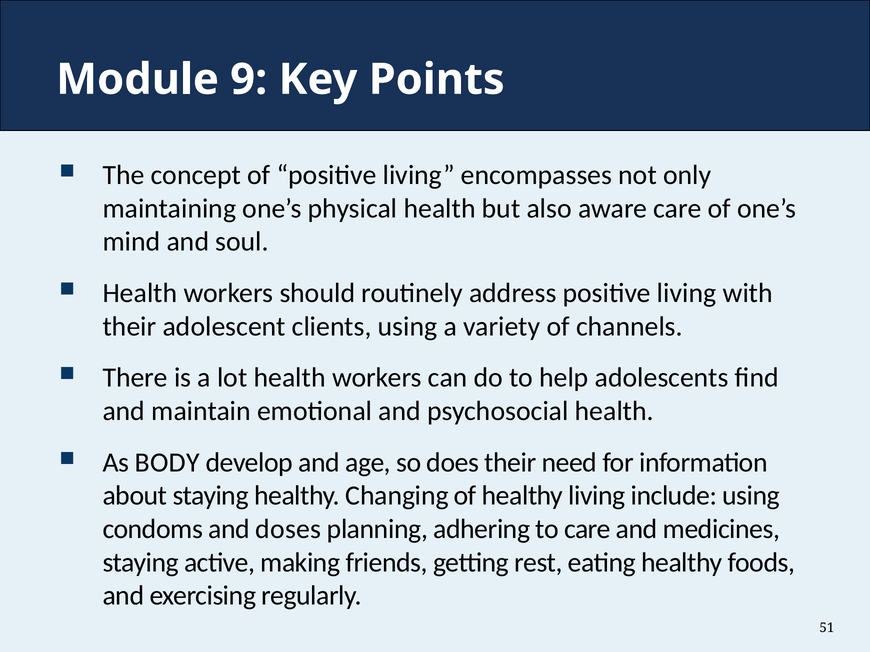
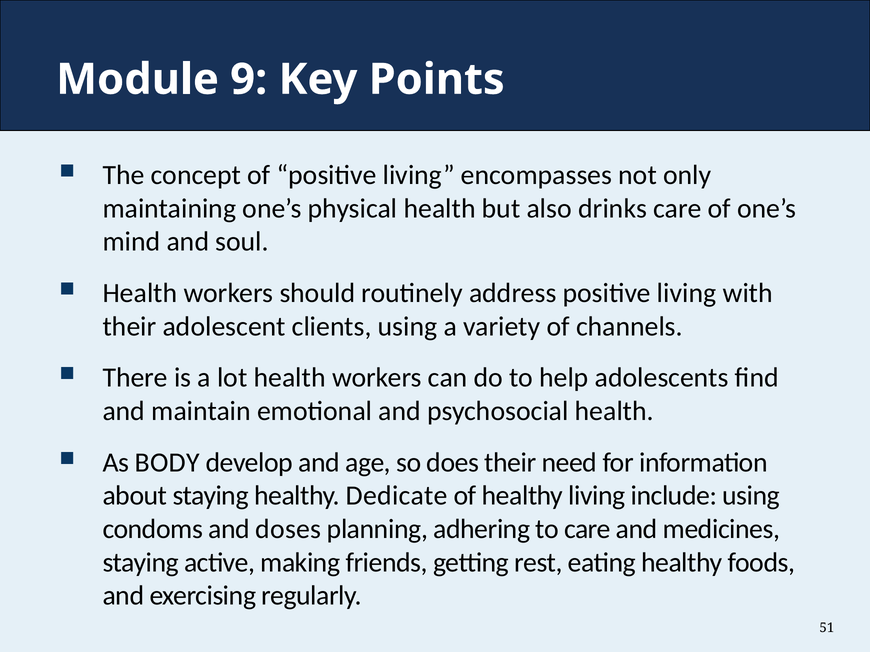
aware: aware -> drinks
Changing: Changing -> Dedicate
